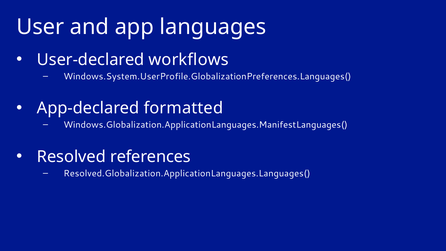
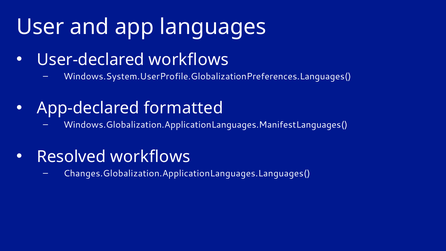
Resolved references: references -> workflows
Resolved.Globalization.ApplicationLanguages.Languages(: Resolved.Globalization.ApplicationLanguages.Languages( -> Changes.Globalization.ApplicationLanguages.Languages(
